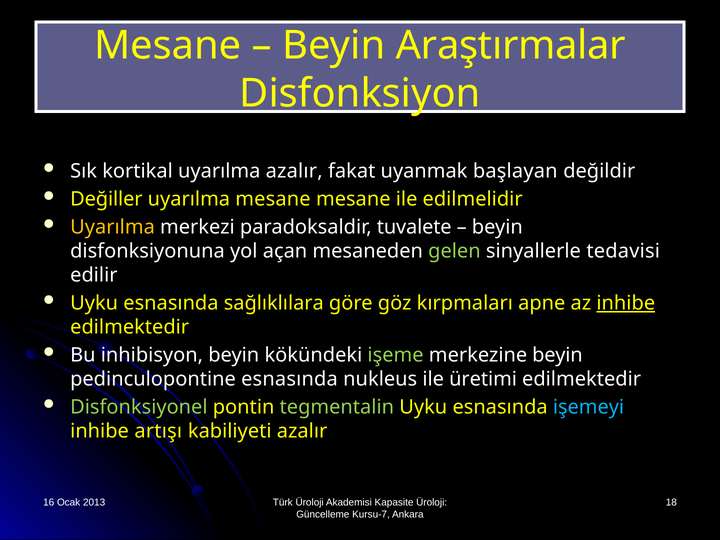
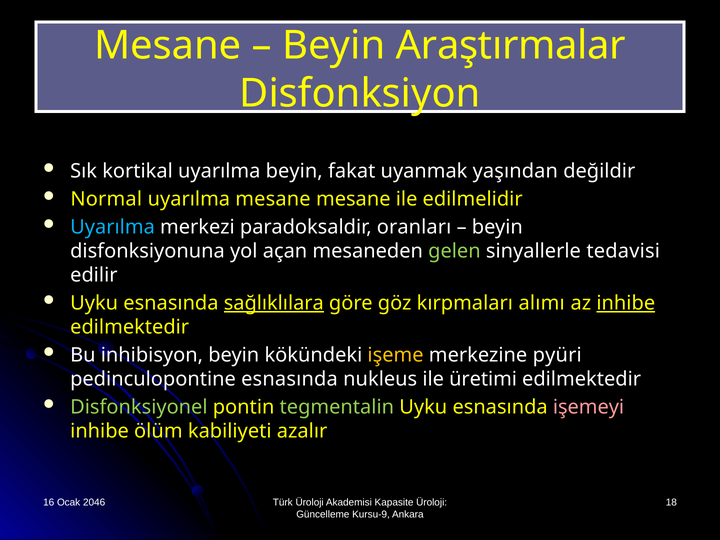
uyarılma azalır: azalır -> beyin
başlayan: başlayan -> yaşından
Değiller: Değiller -> Normal
Uyarılma at (113, 227) colour: yellow -> light blue
tuvalete: tuvalete -> oranları
sağlıklılara underline: none -> present
apne: apne -> alımı
işeme colour: light green -> yellow
merkezine beyin: beyin -> pyüri
işemeyi colour: light blue -> pink
artışı: artışı -> ölüm
2013: 2013 -> 2046
Kursu-7: Kursu-7 -> Kursu-9
